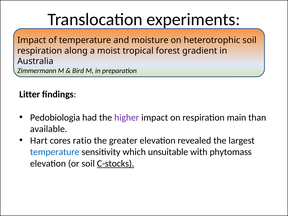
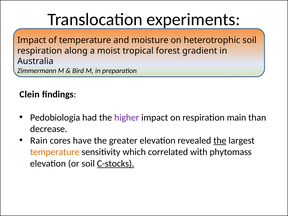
Litter: Litter -> Clein
available: available -> decrease
Hart: Hart -> Rain
ratio: ratio -> have
the at (220, 140) underline: none -> present
temperature at (55, 152) colour: blue -> orange
unsuitable: unsuitable -> correlated
